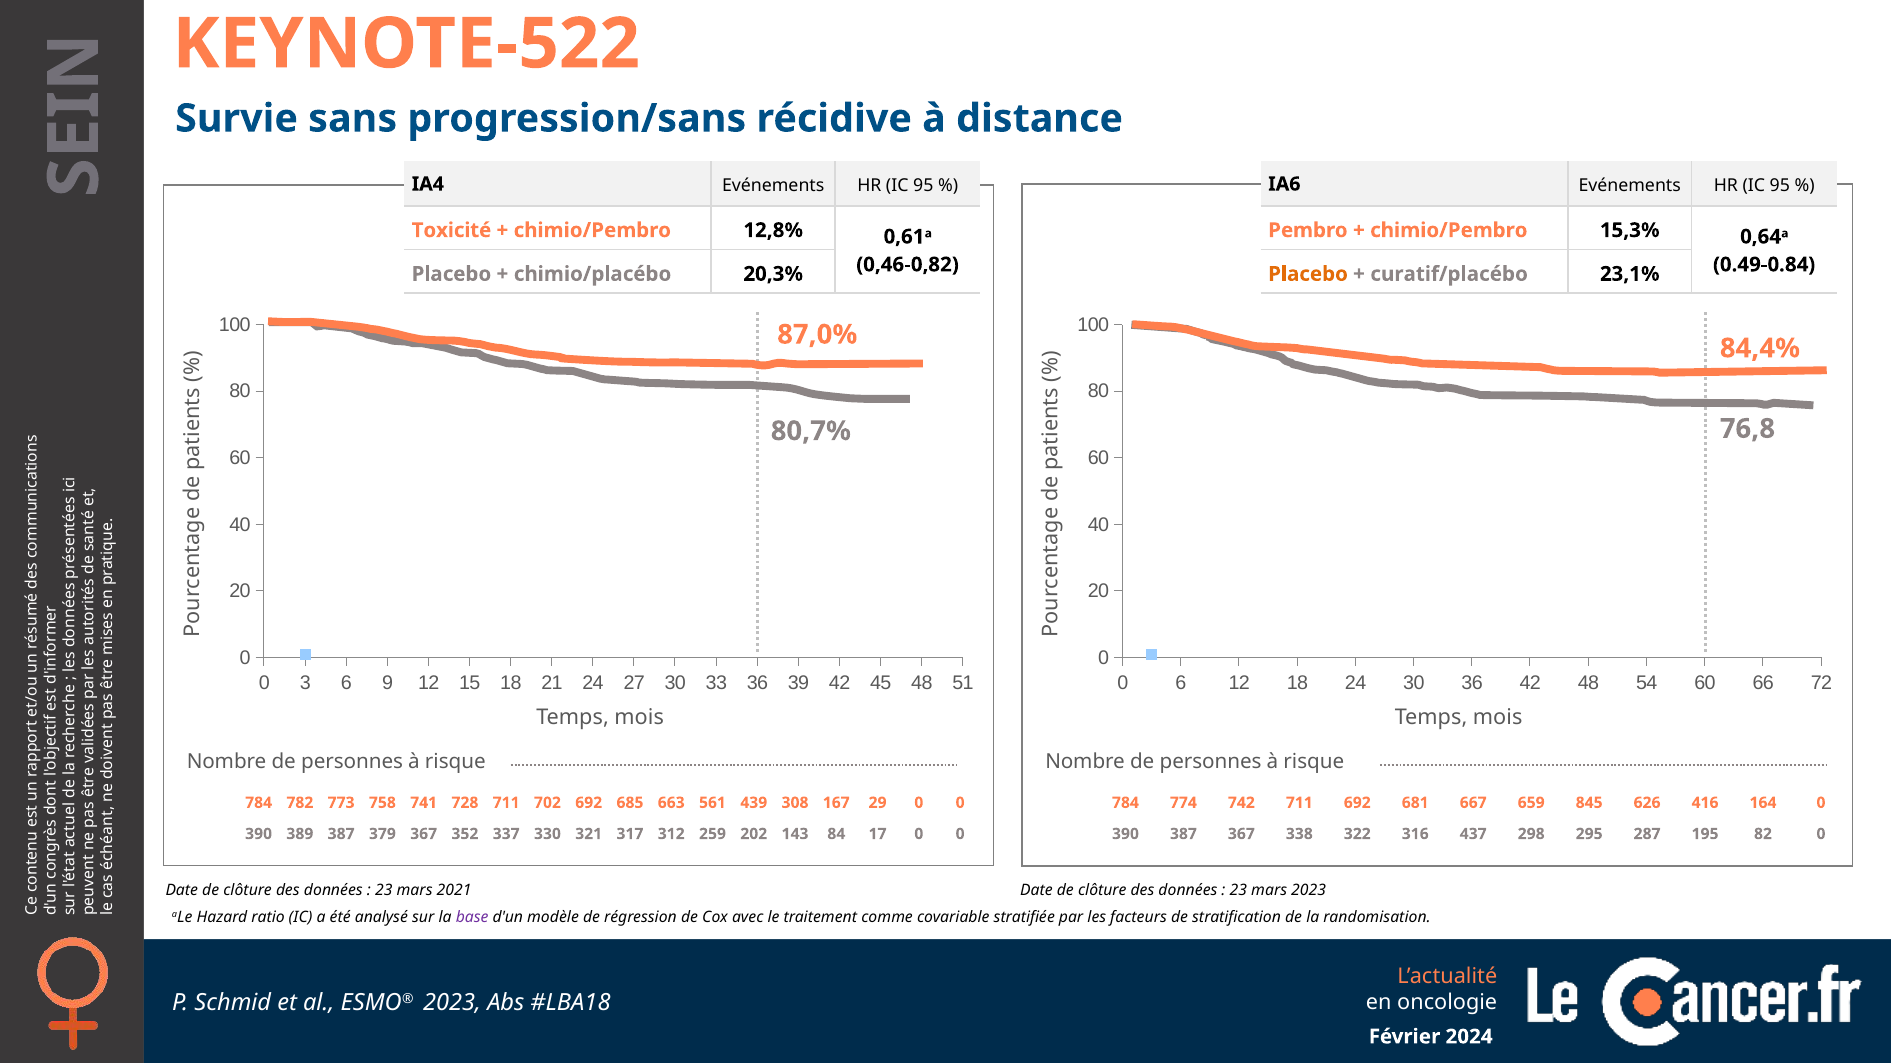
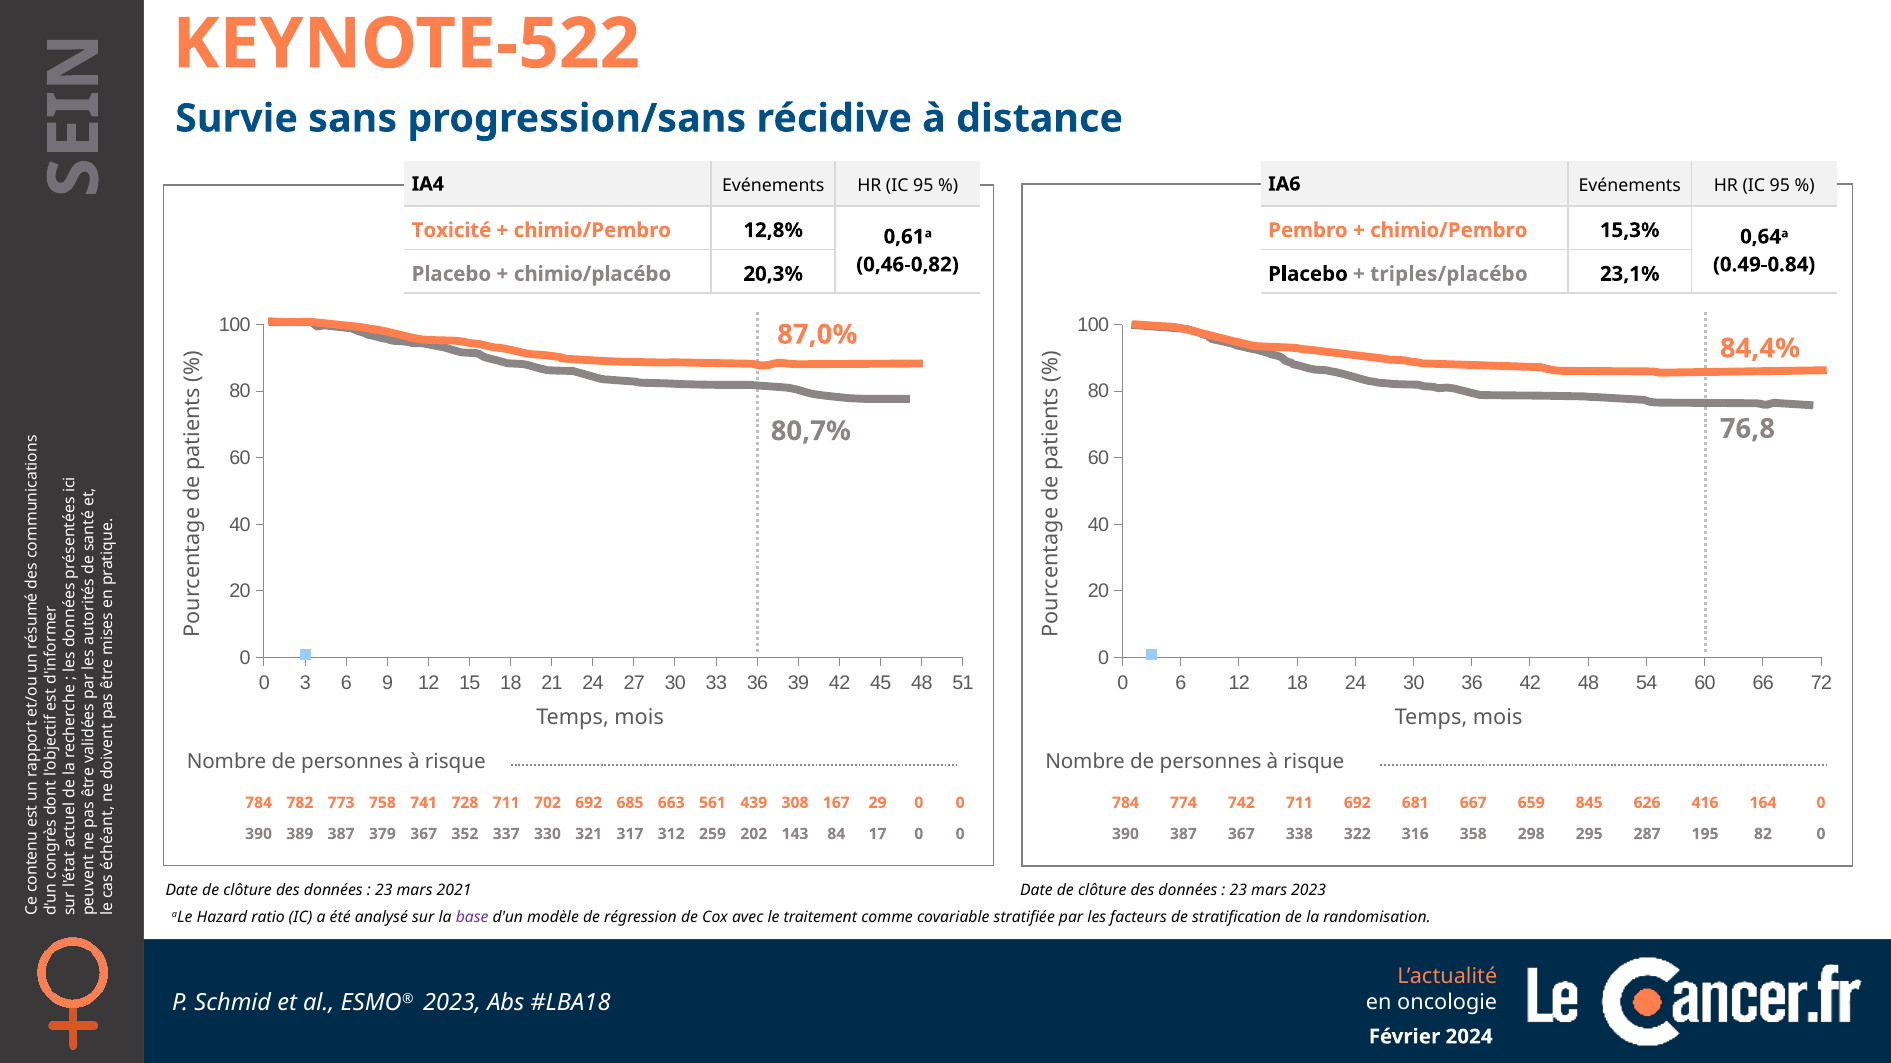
Placebo at (1308, 274) colour: orange -> black
curatif/placébo: curatif/placébo -> triples/placébo
437: 437 -> 358
